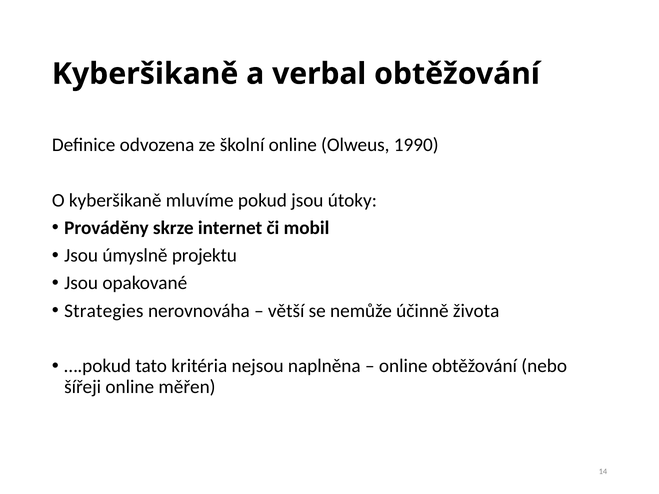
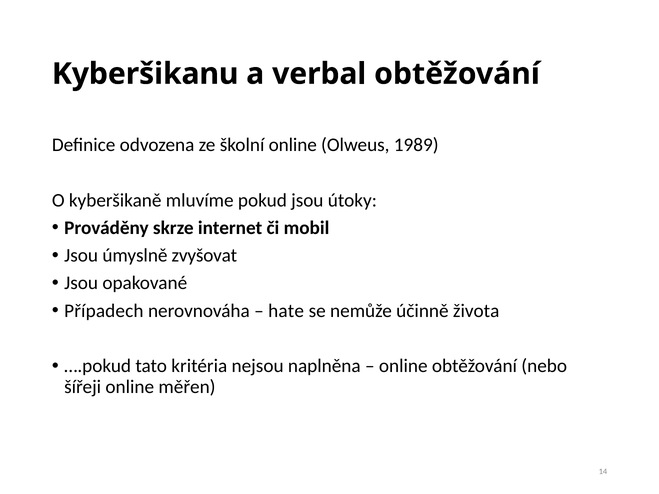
Kyberšikaně at (145, 74): Kyberšikaně -> Kyberšikanu
1990: 1990 -> 1989
projektu: projektu -> zvyšovat
Strategies: Strategies -> Případech
větší: větší -> hate
